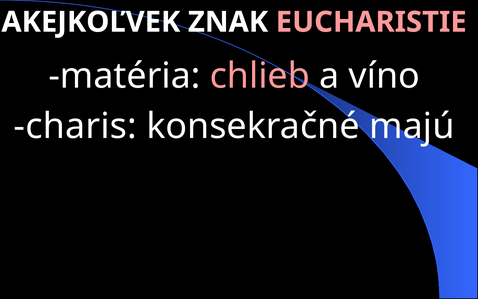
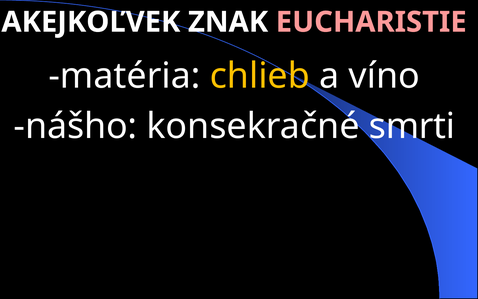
chlieb colour: pink -> yellow
charis: charis -> nášho
majú: majú -> smrti
